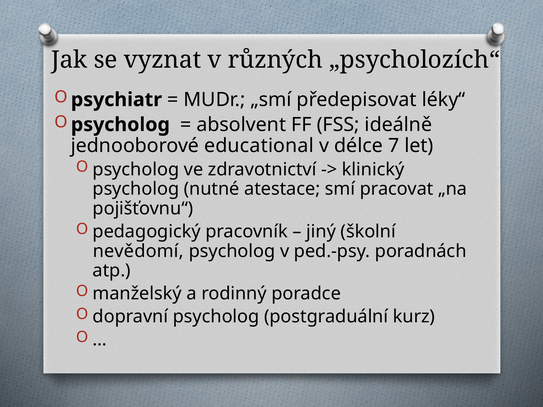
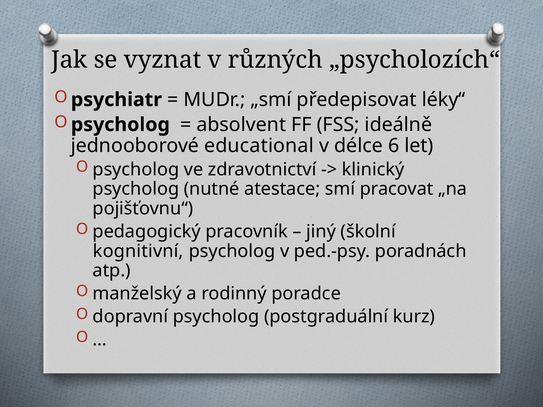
7: 7 -> 6
nevědomí: nevědomí -> kognitivní
